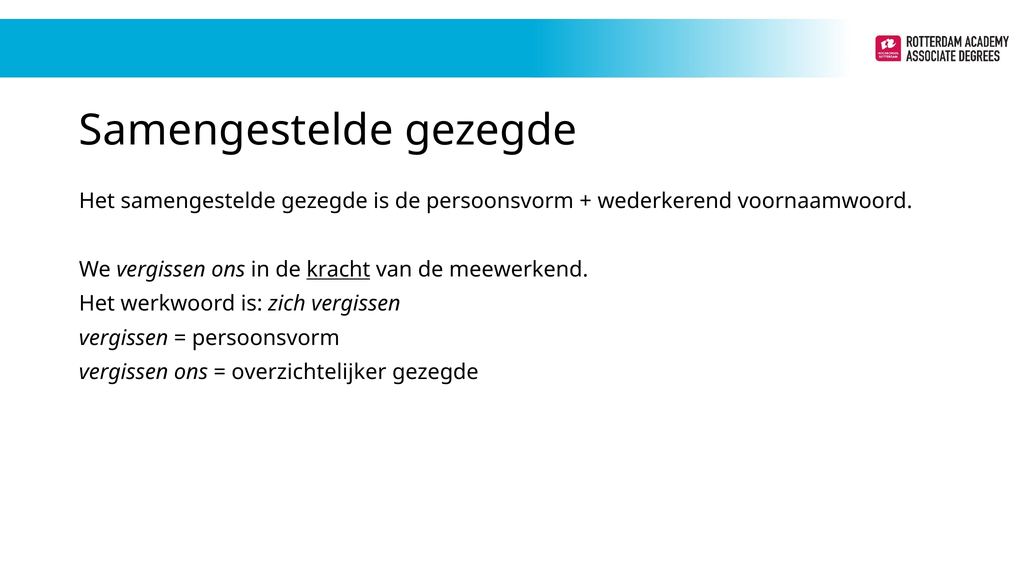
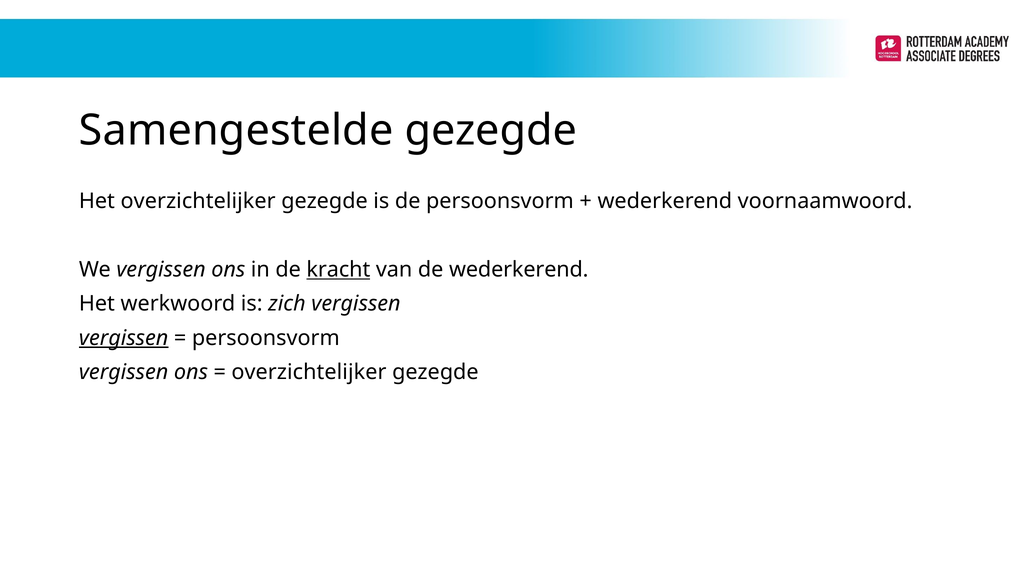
Het samengestelde: samengestelde -> overzichtelijker
de meewerkend: meewerkend -> wederkerend
vergissen at (124, 338) underline: none -> present
